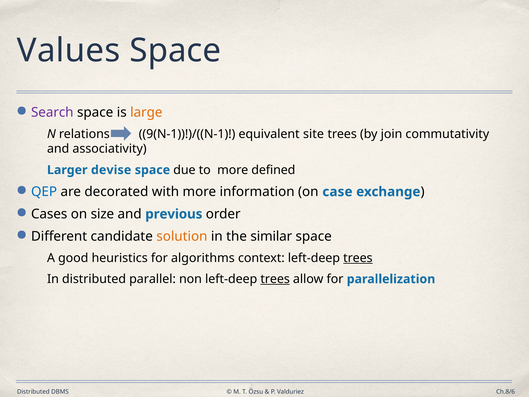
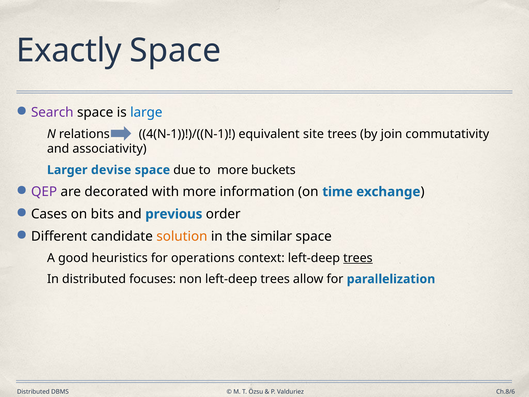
Values: Values -> Exactly
large colour: orange -> blue
9(N-1))!)/((N-1: 9(N-1))!)/((N-1 -> 4(N-1))!)/((N-1
defined: defined -> buckets
QEP colour: blue -> purple
case: case -> time
size: size -> bits
algorithms: algorithms -> operations
parallel: parallel -> focuses
trees at (275, 279) underline: present -> none
